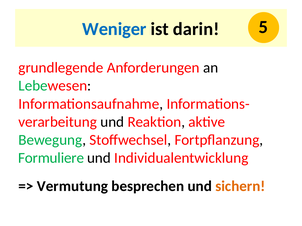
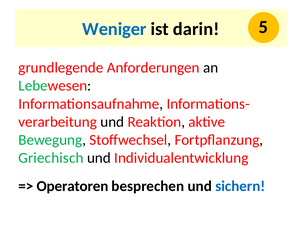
Formuliere: Formuliere -> Griechisch
Vermutung: Vermutung -> Operatoren
sichern colour: orange -> blue
